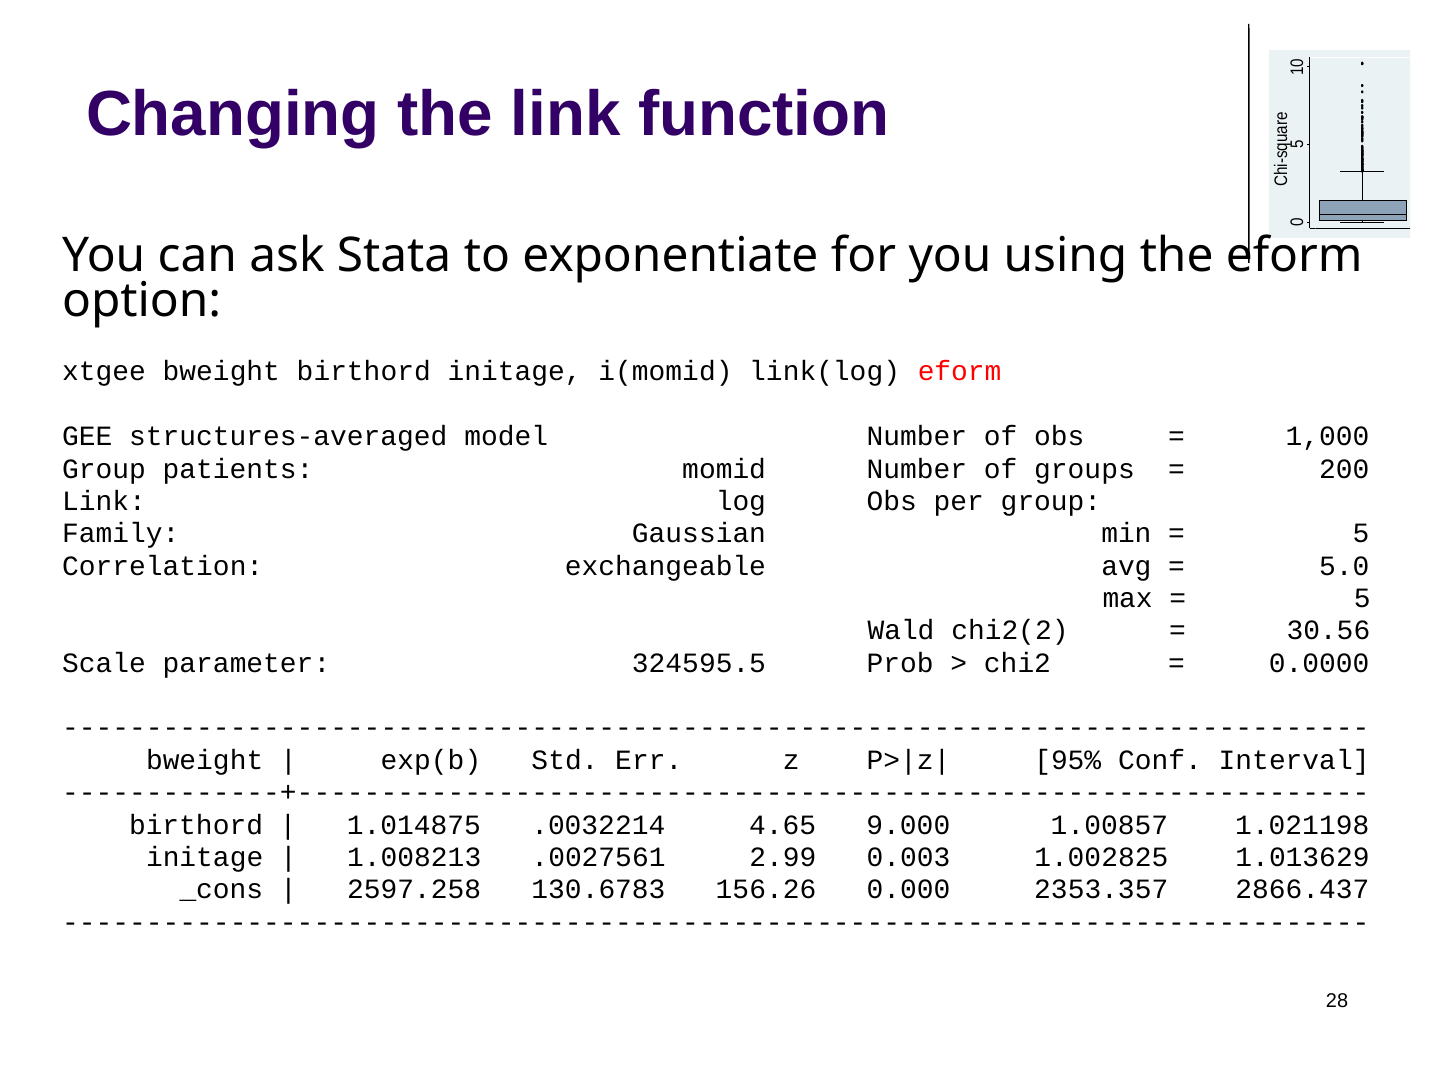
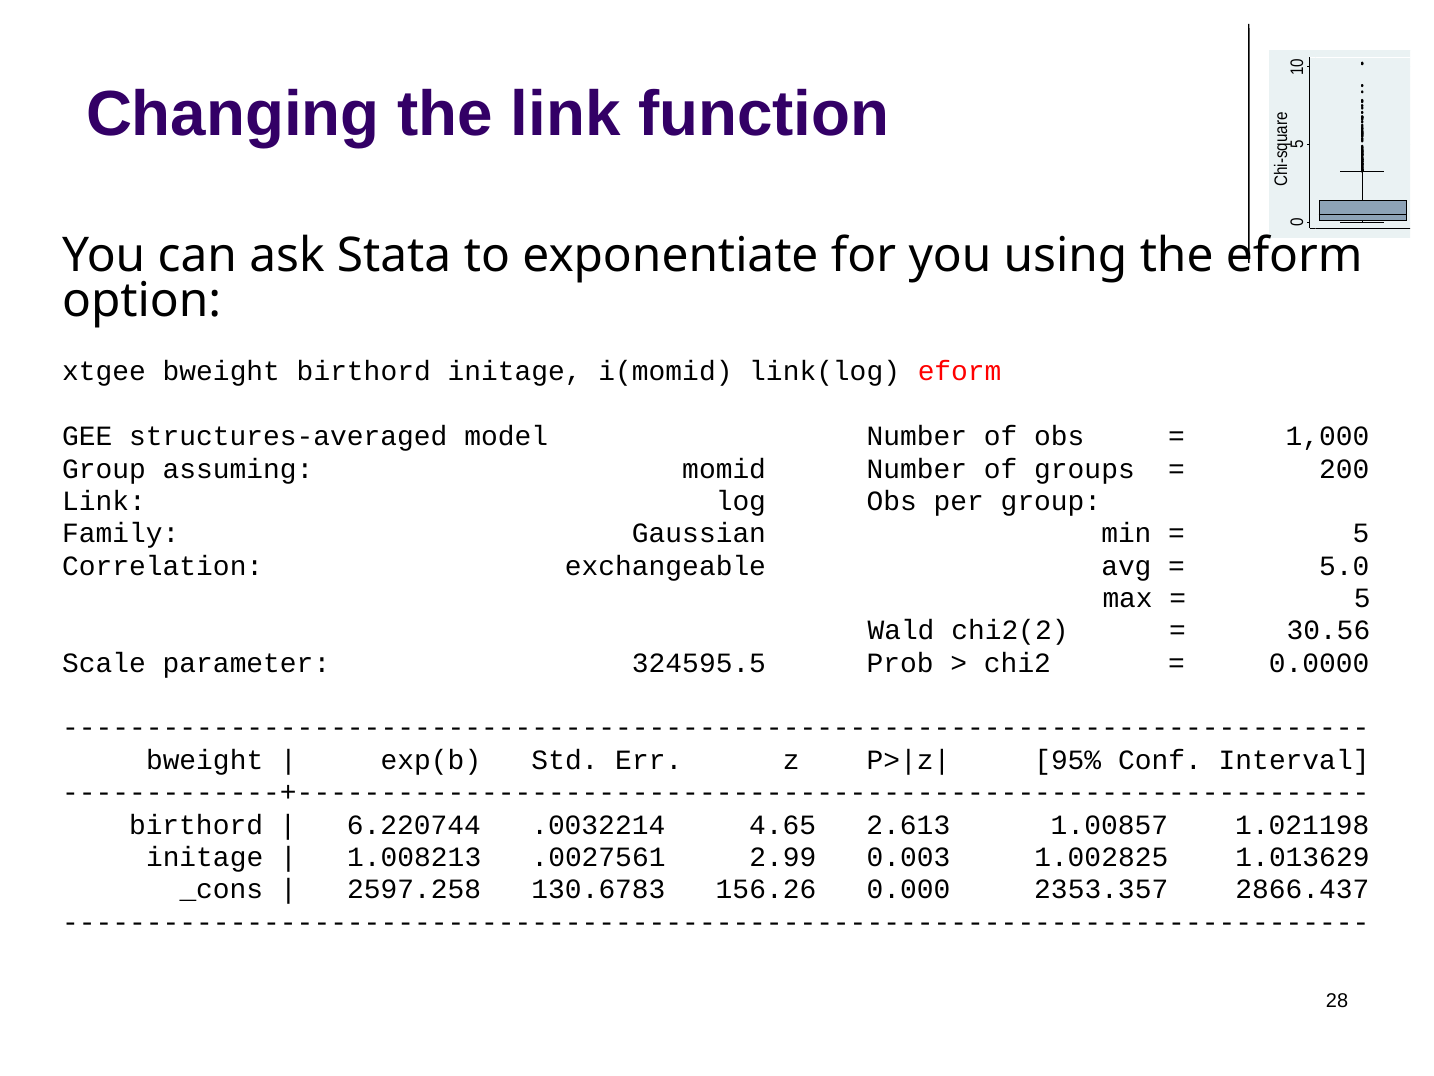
patients: patients -> assuming
1.014875: 1.014875 -> 6.220744
9.000: 9.000 -> 2.613
